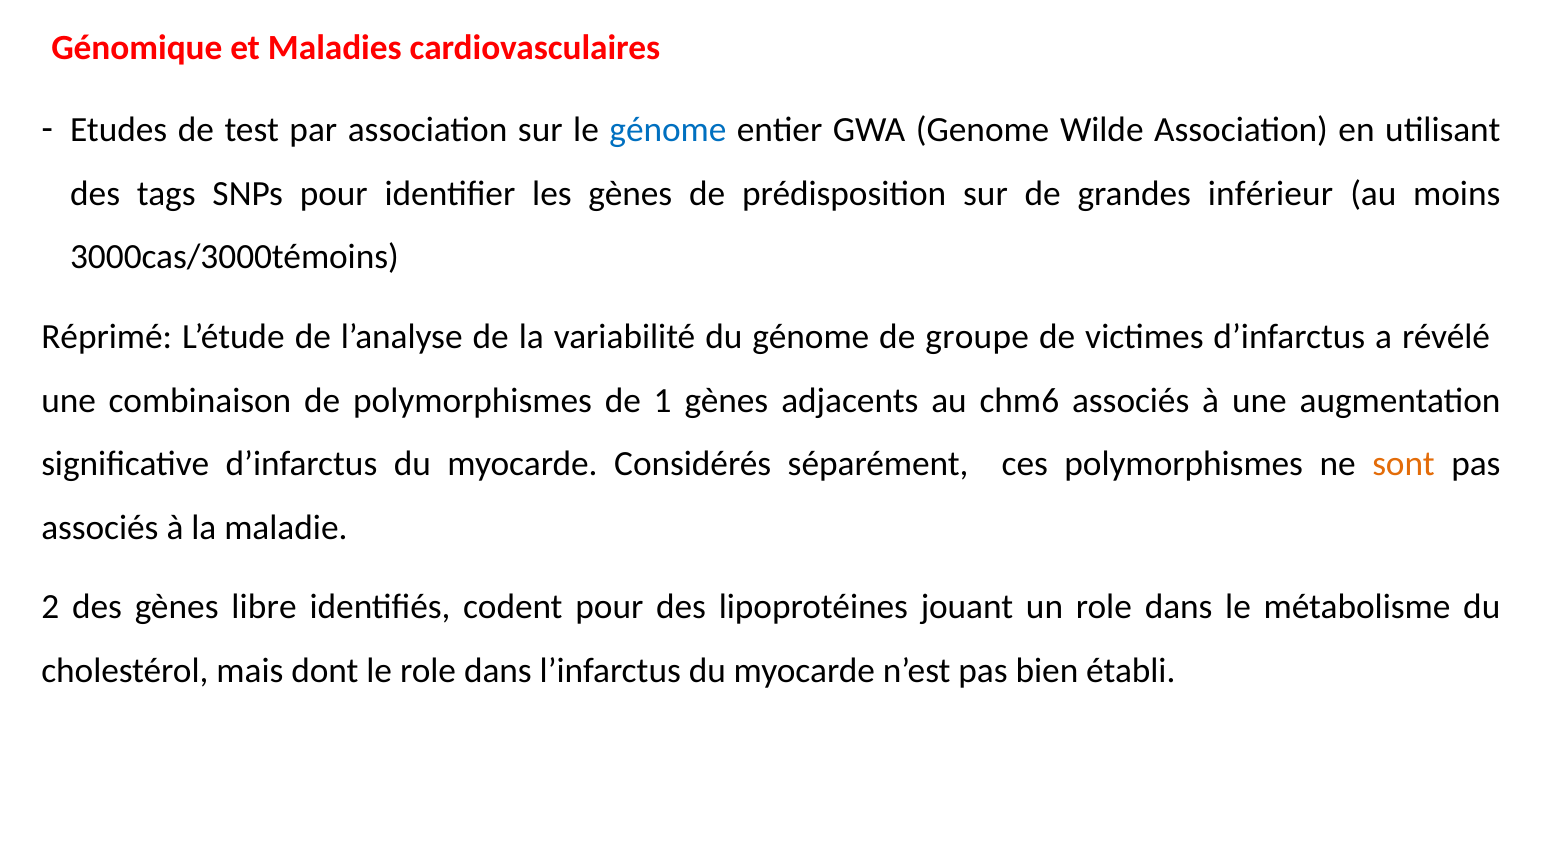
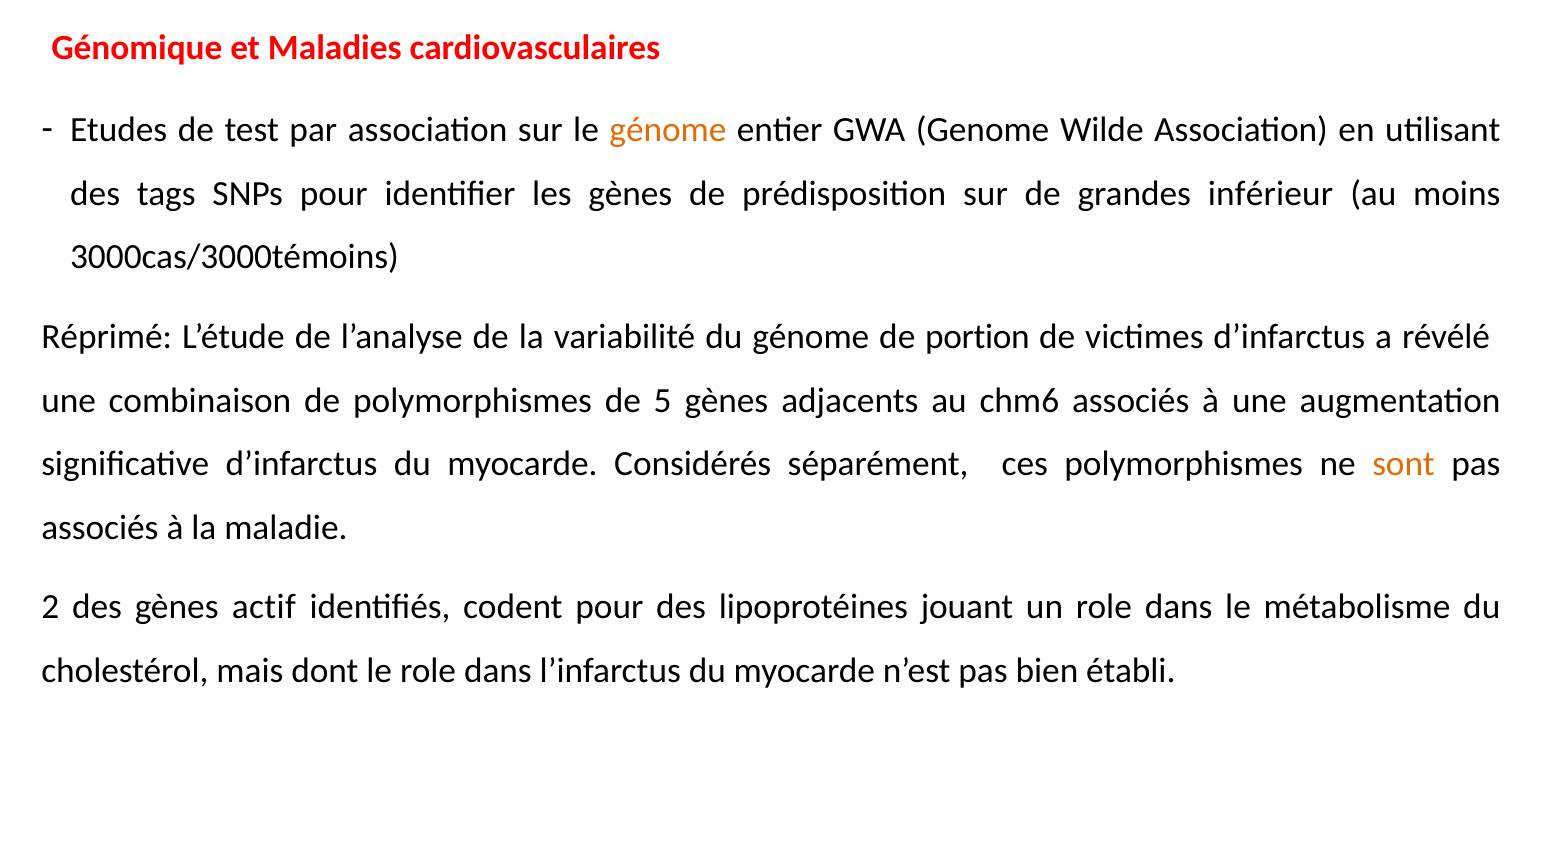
génome at (668, 130) colour: blue -> orange
groupe: groupe -> portion
1: 1 -> 5
libre: libre -> actif
